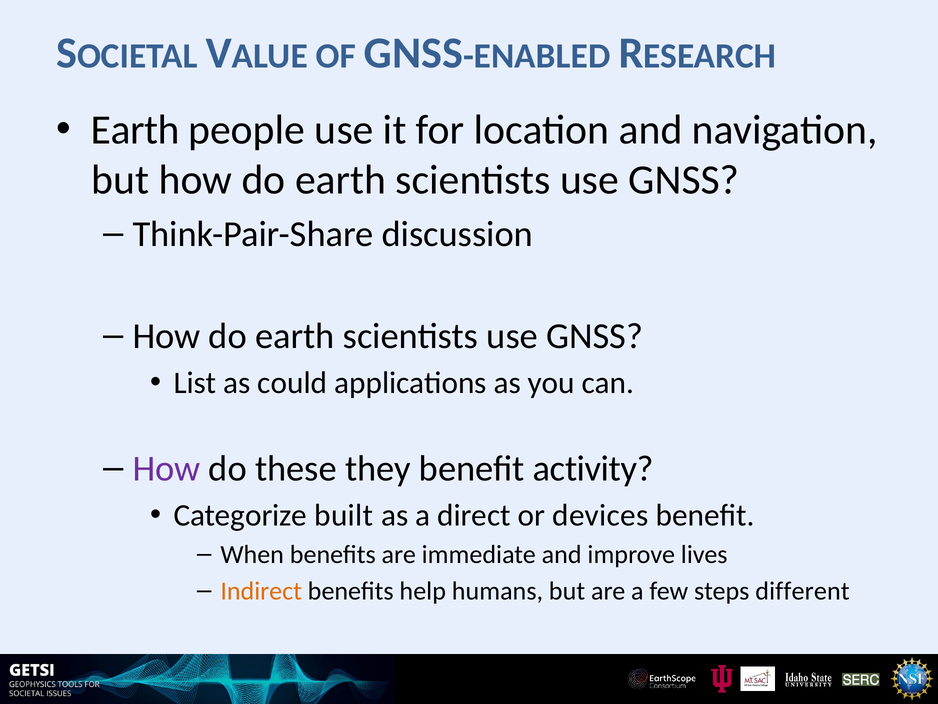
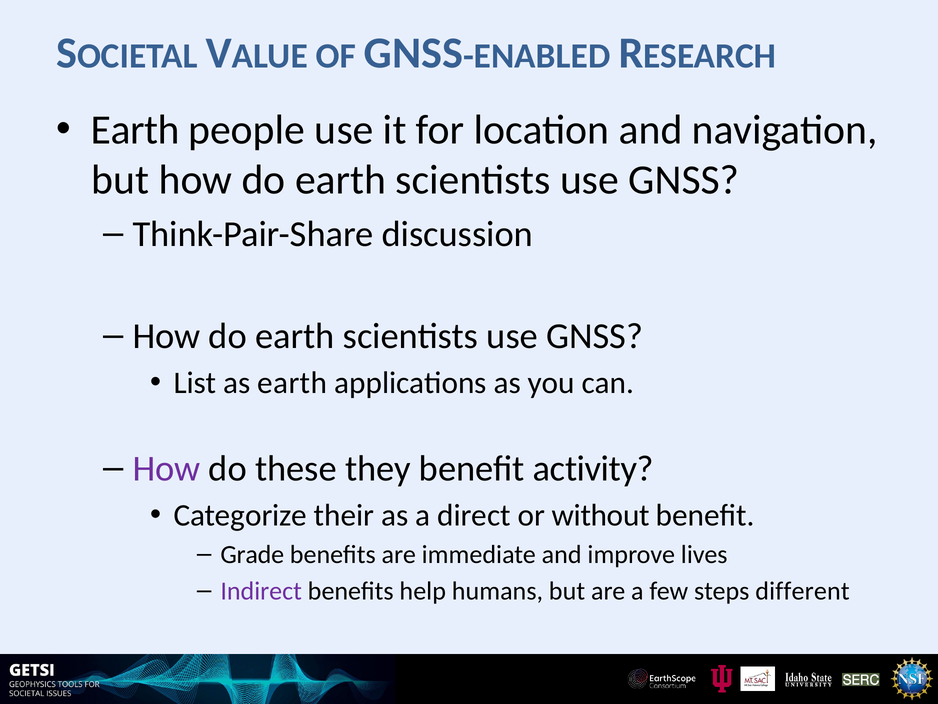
as could: could -> earth
built: built -> their
devices: devices -> without
When: When -> Grade
Indirect colour: orange -> purple
